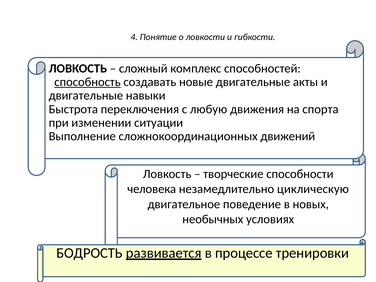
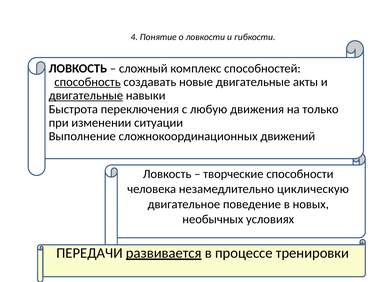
двигательные at (86, 96) underline: none -> present
спорта: спорта -> только
БОДРОСТЬ: БОДРОСТЬ -> ПЕРЕДАЧИ
